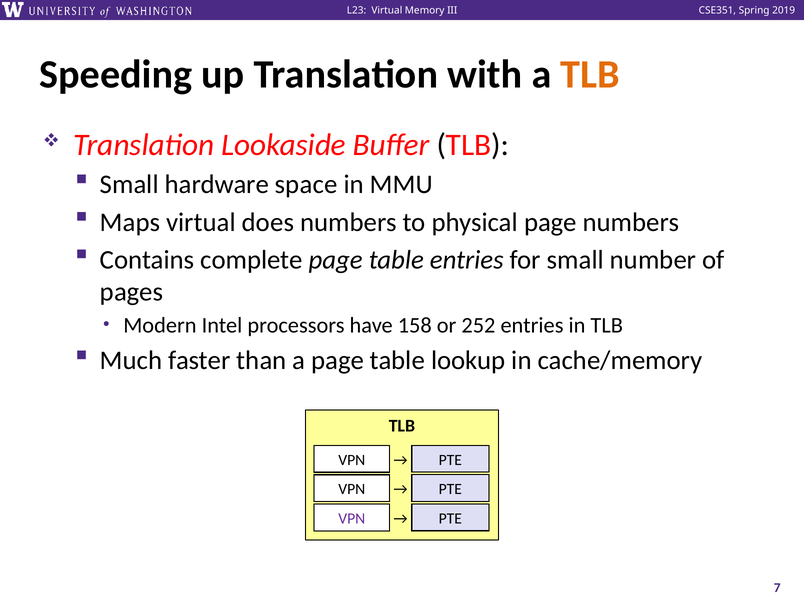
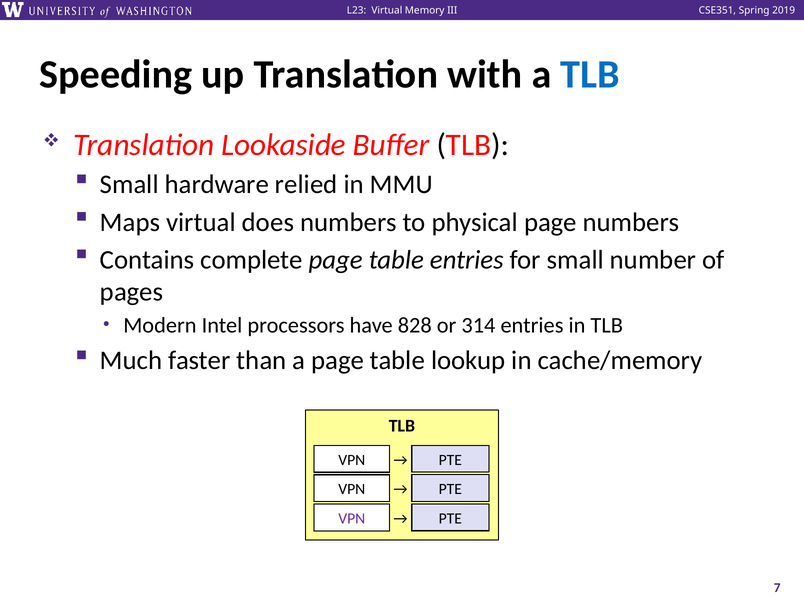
TLB at (590, 75) colour: orange -> blue
space: space -> relied
158: 158 -> 828
252: 252 -> 314
